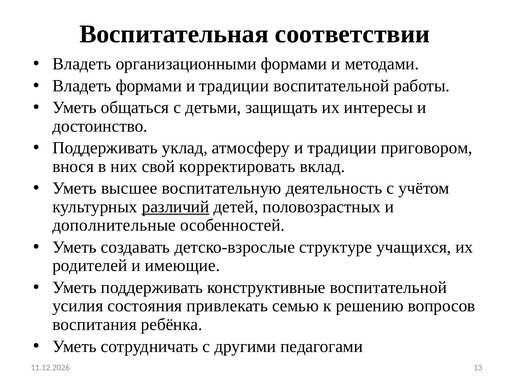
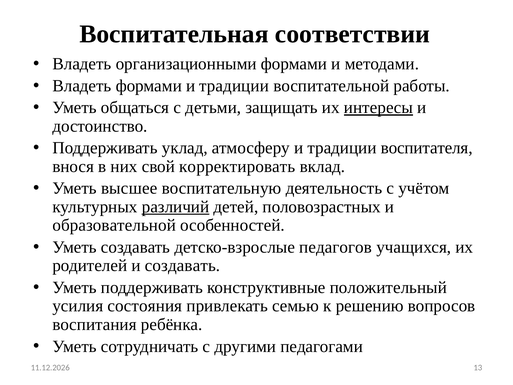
интересы underline: none -> present
приговором: приговором -> воспитателя
дополнительные: дополнительные -> образовательной
структуре: структуре -> педагогов
и имеющие: имеющие -> создавать
конструктивные воспитательной: воспитательной -> положительный
